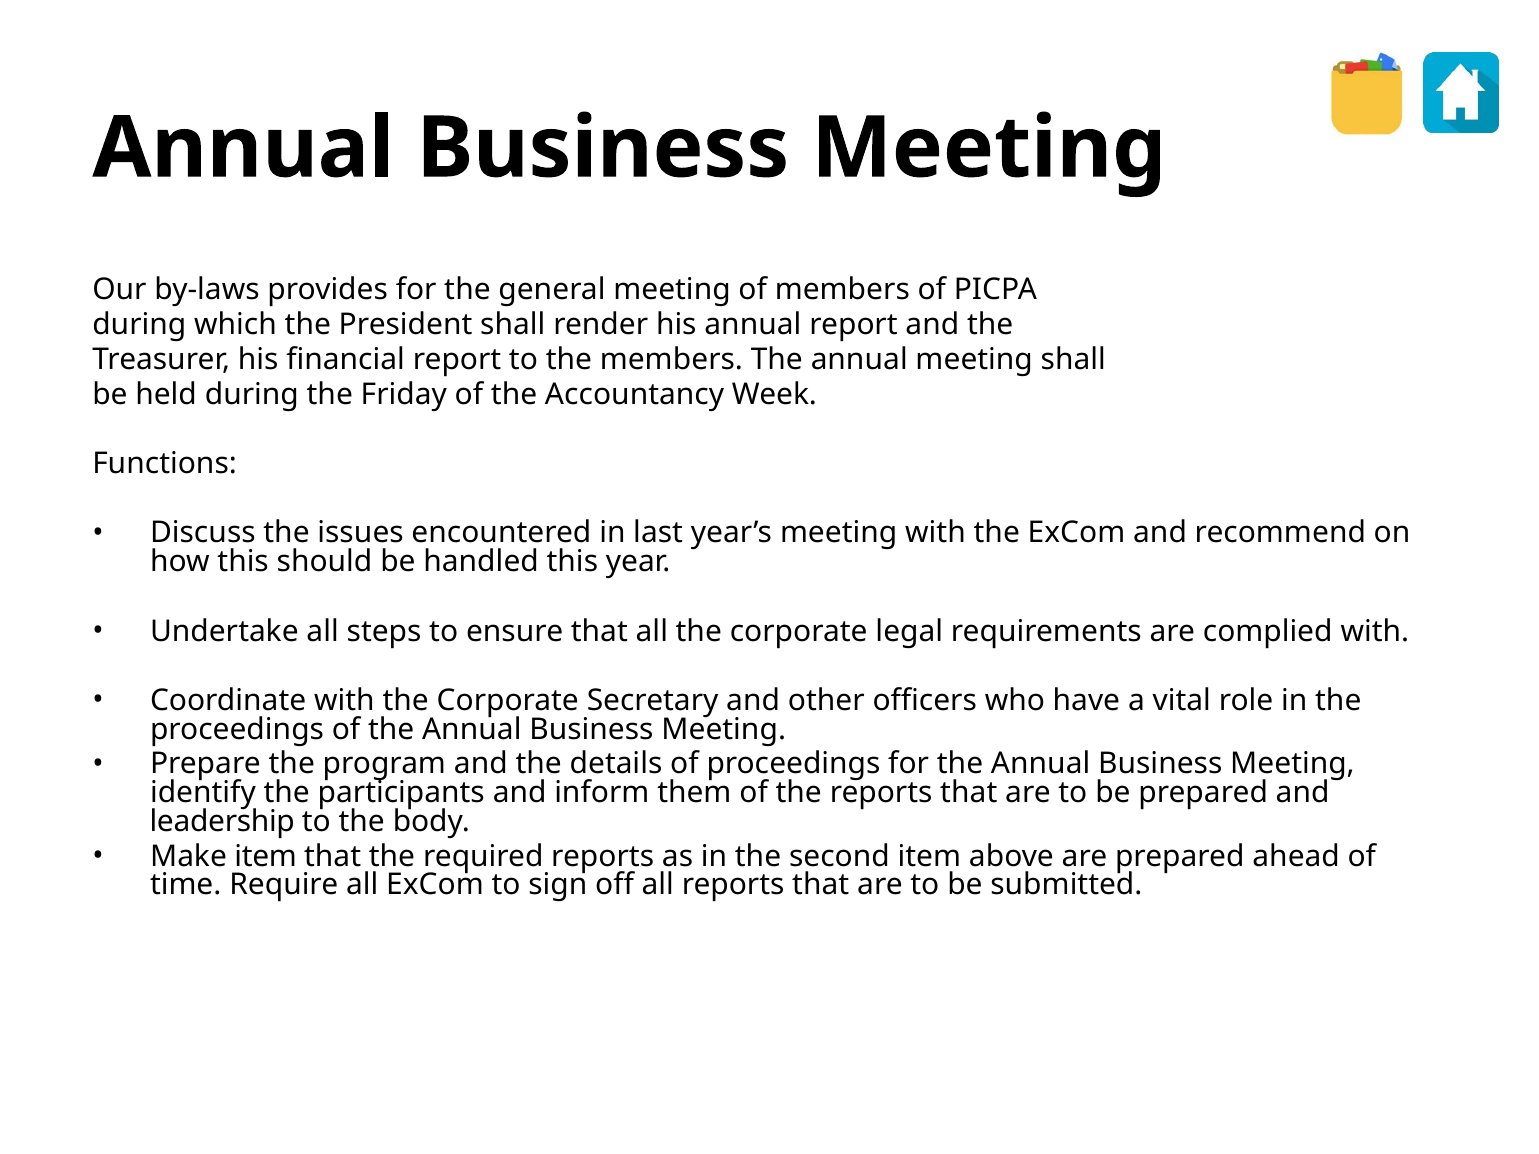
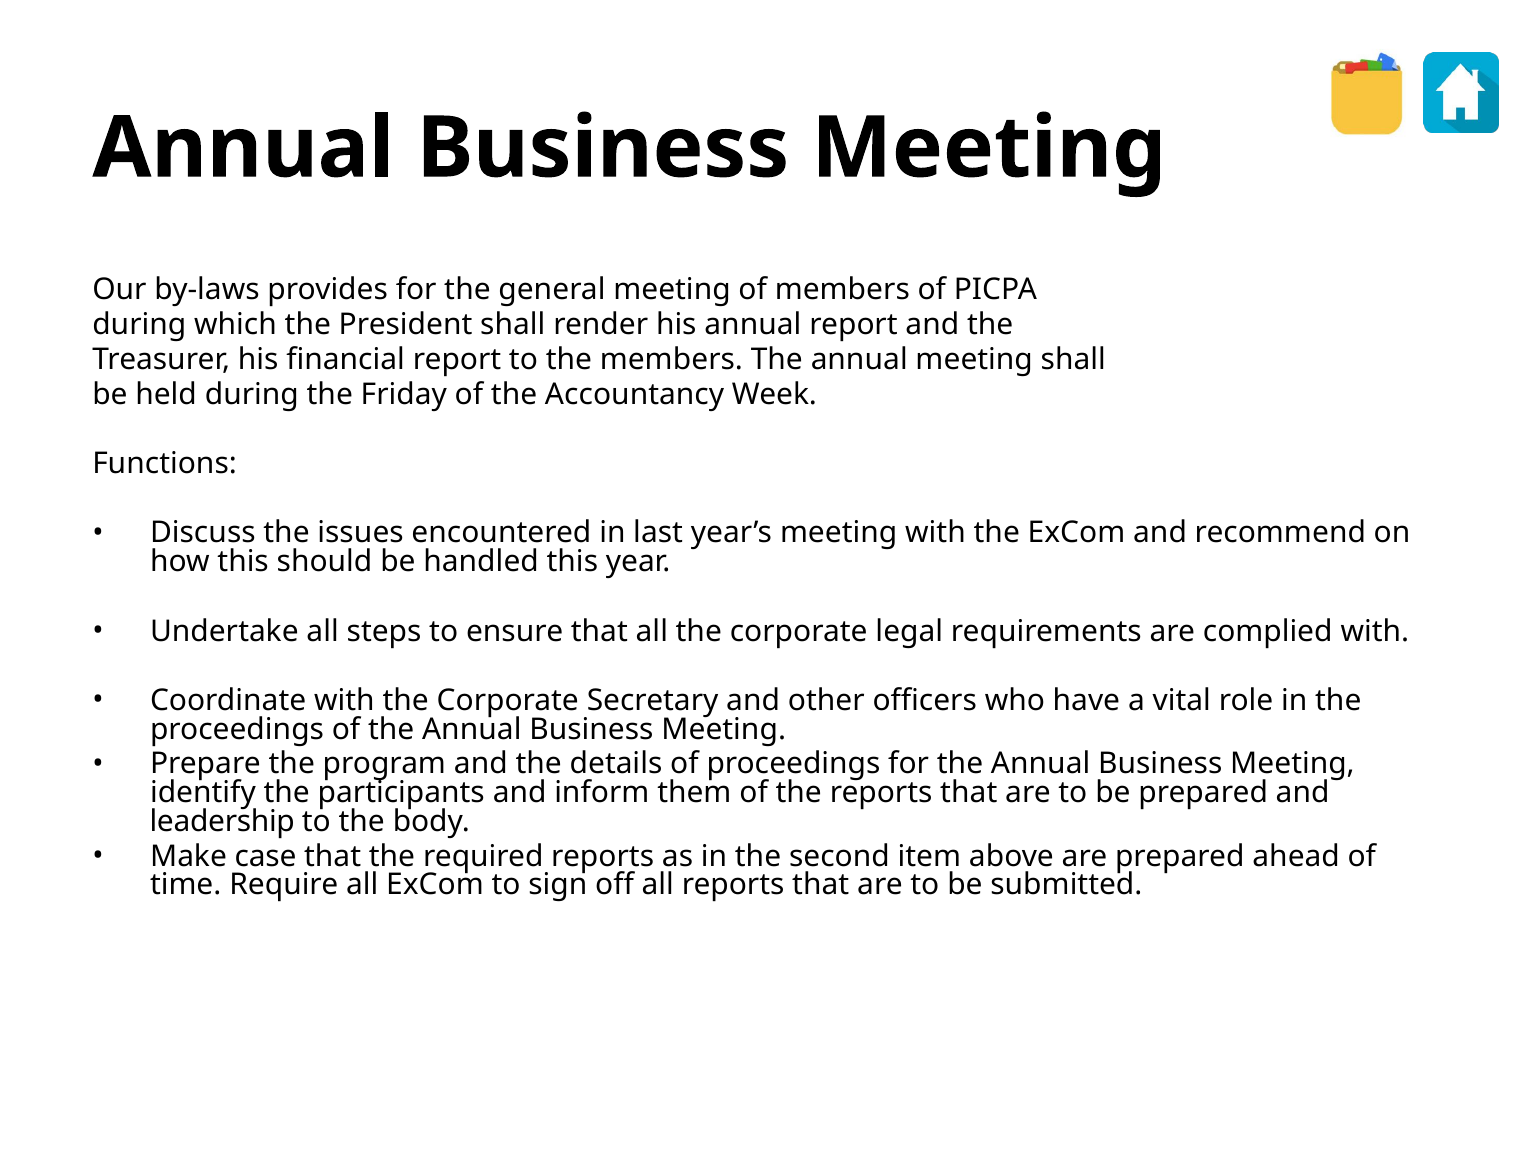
Make item: item -> case
